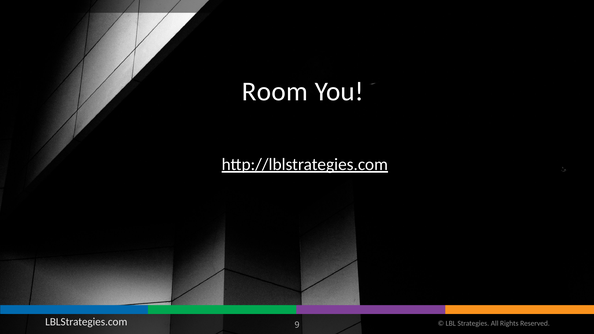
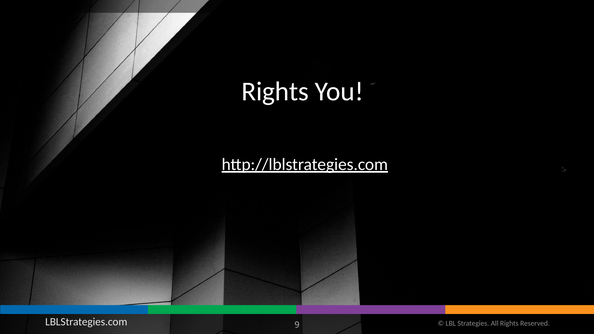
Room at (275, 92): Room -> Rights
